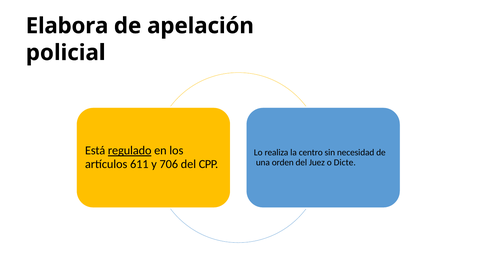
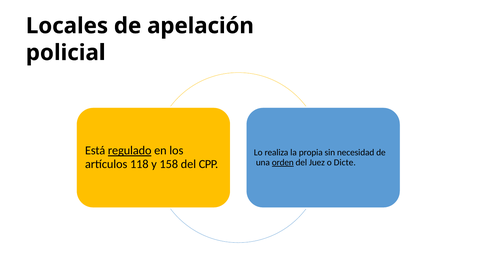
Elabora: Elabora -> Locales
centro: centro -> propia
orden underline: none -> present
611: 611 -> 118
706: 706 -> 158
